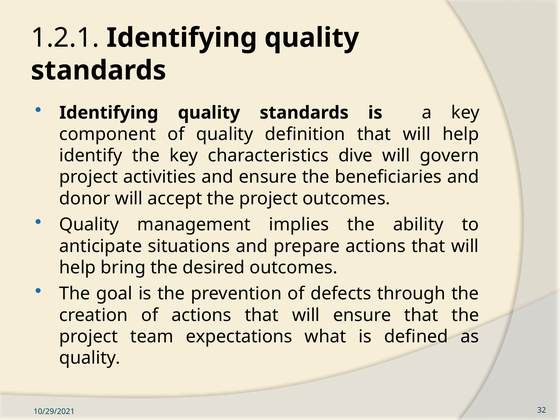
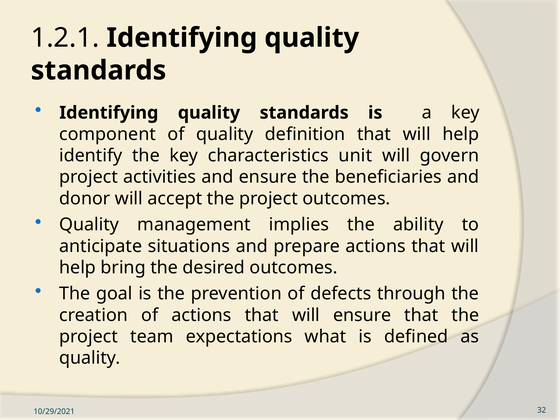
dive: dive -> unit
